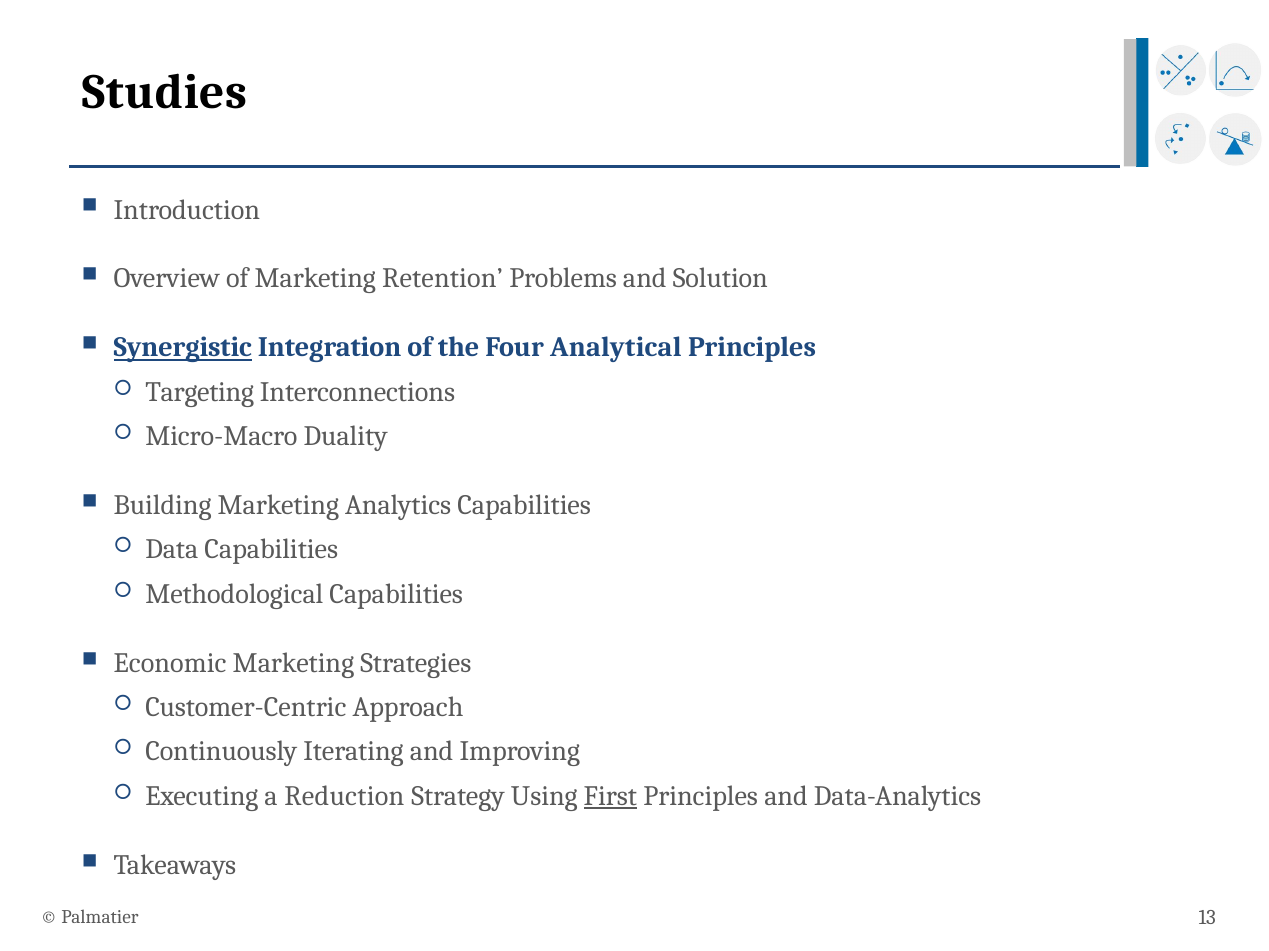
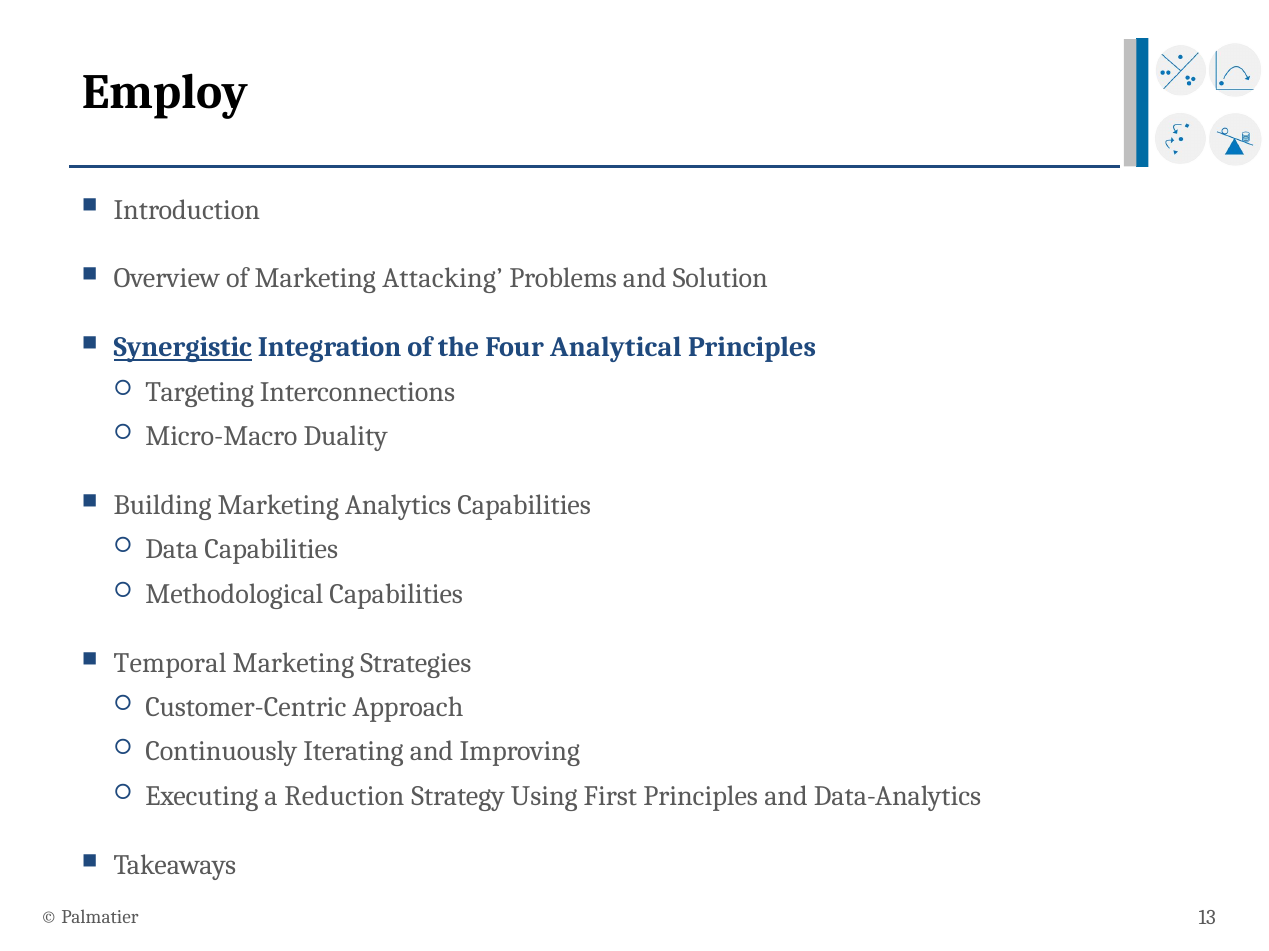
Studies: Studies -> Employ
Retention: Retention -> Attacking
Economic: Economic -> Temporal
First underline: present -> none
